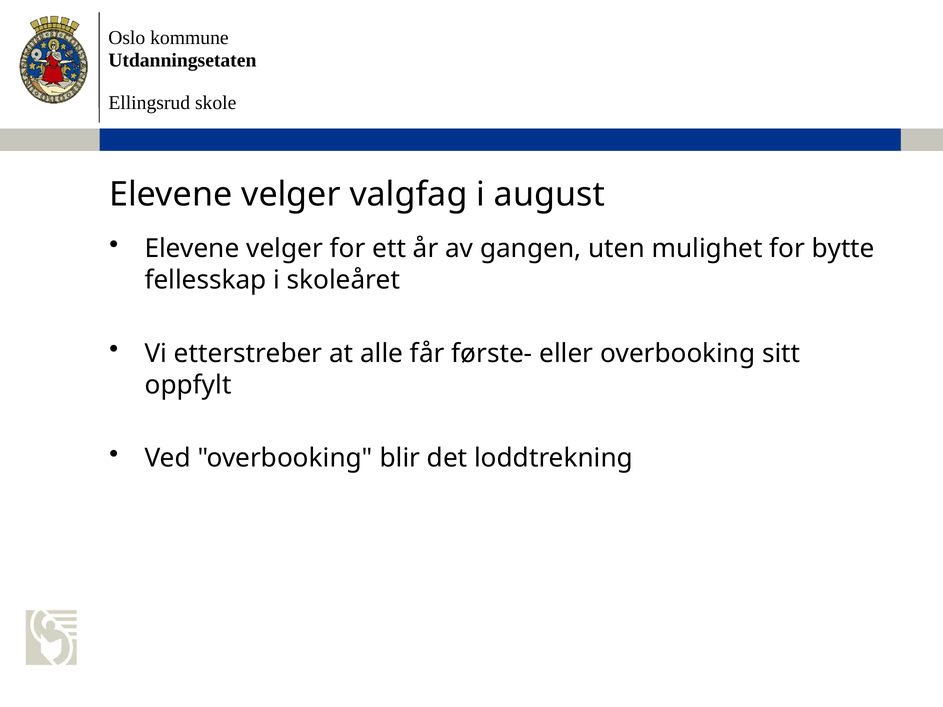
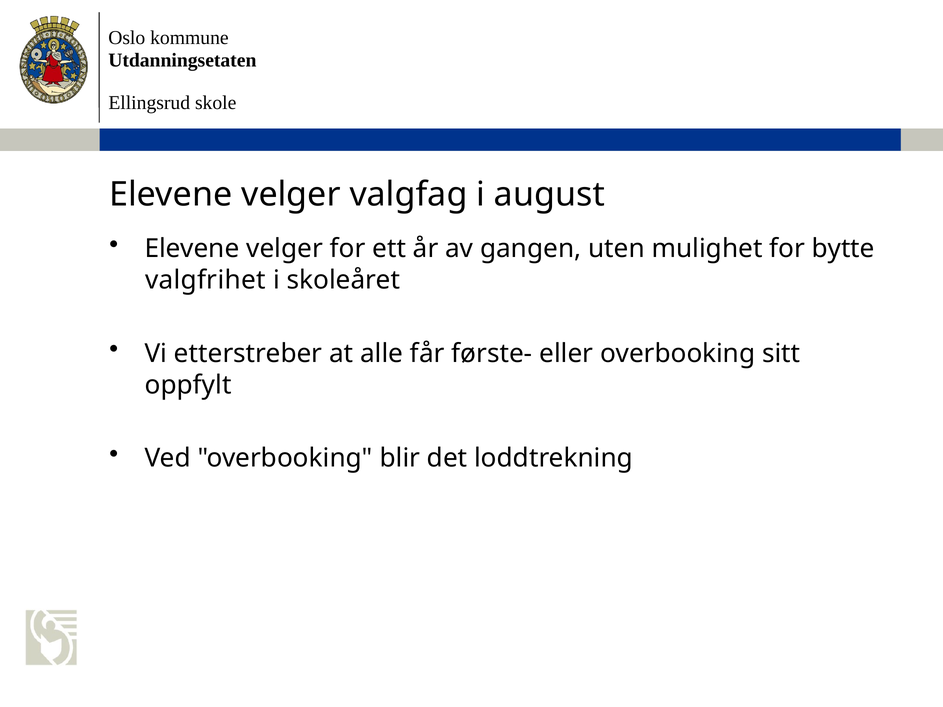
fellesskap: fellesskap -> valgfrihet
